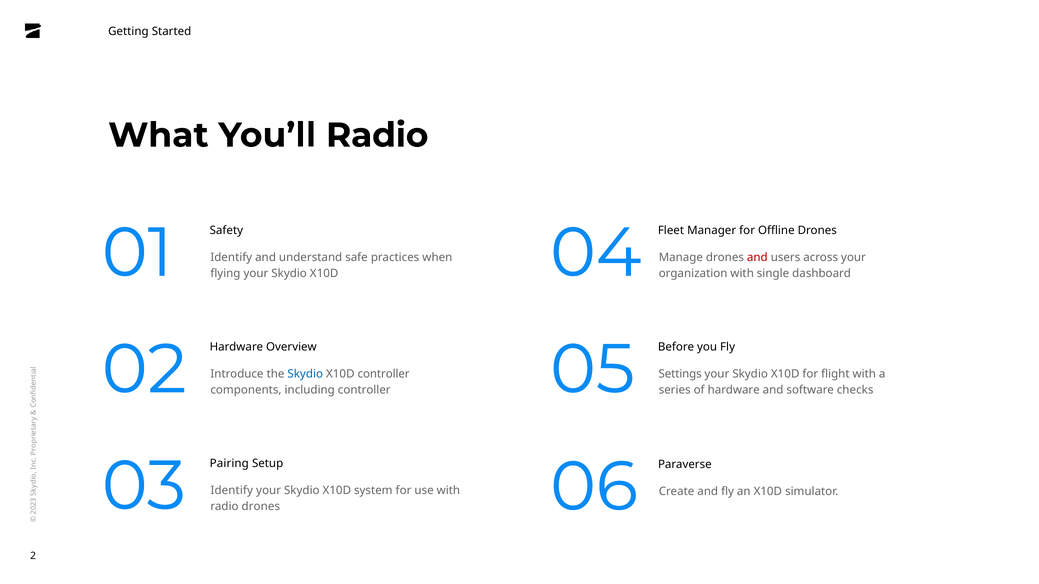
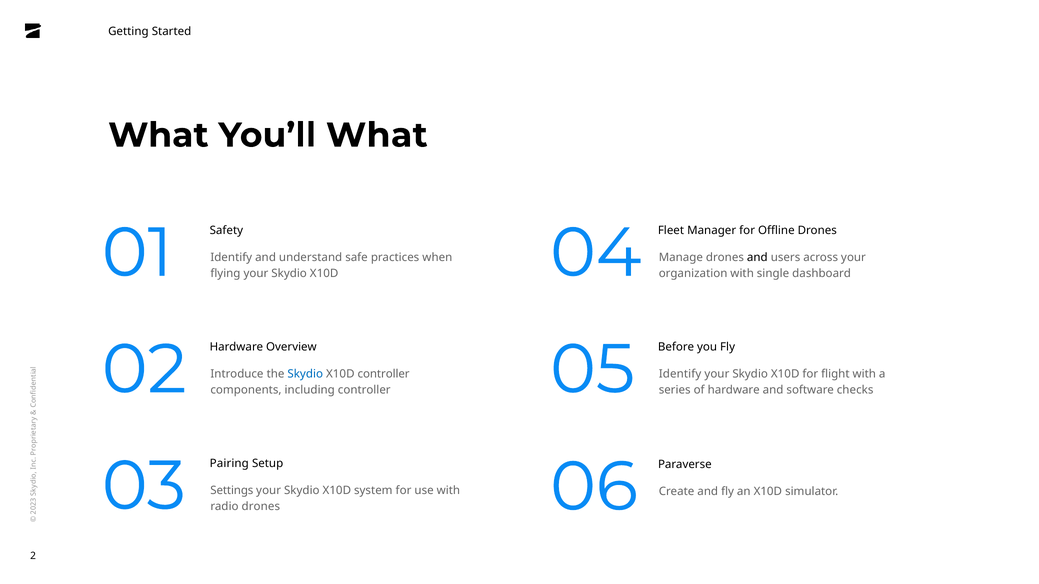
You’ll Radio: Radio -> What
and at (757, 258) colour: red -> black
Settings at (680, 374): Settings -> Identify
Identify at (232, 491): Identify -> Settings
